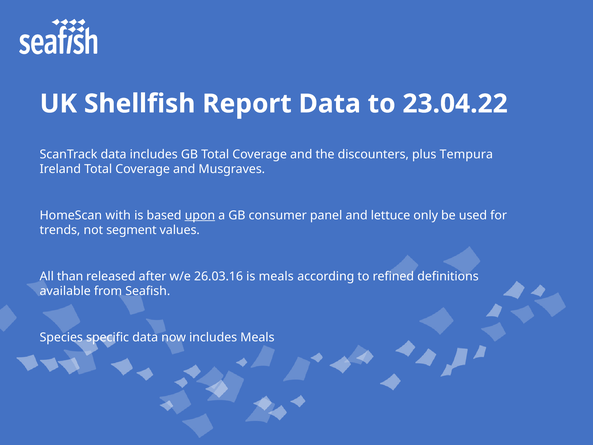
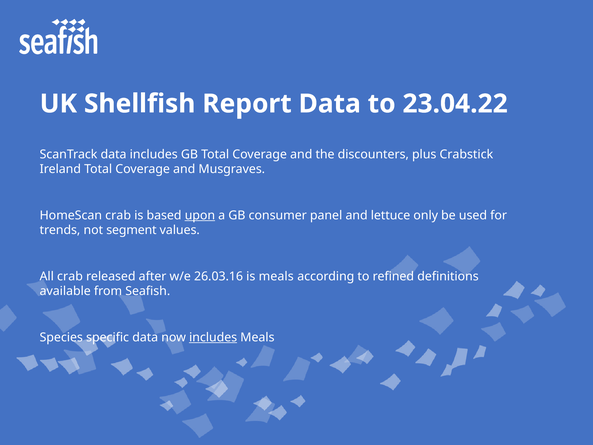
Tempura: Tempura -> Crabstick
HomeScan with: with -> crab
All than: than -> crab
includes at (213, 337) underline: none -> present
